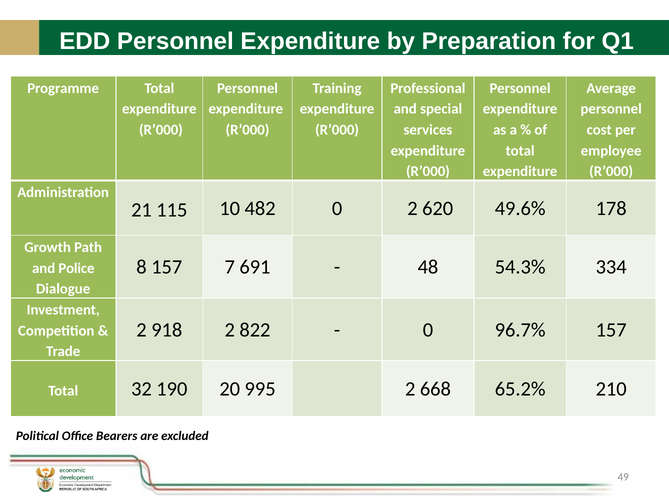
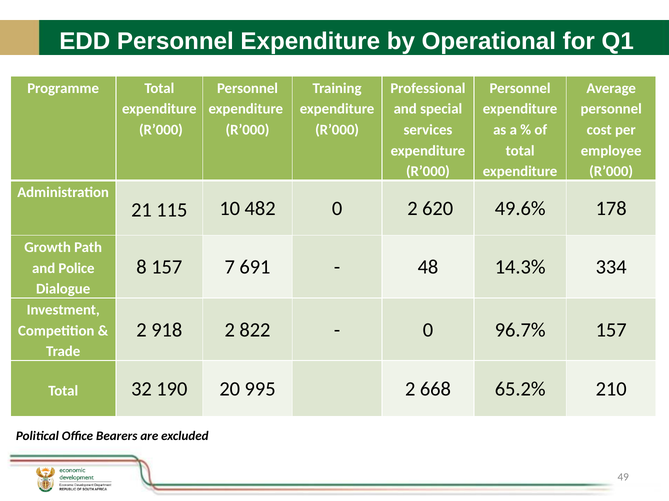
Preparation: Preparation -> Operational
54.3%: 54.3% -> 14.3%
